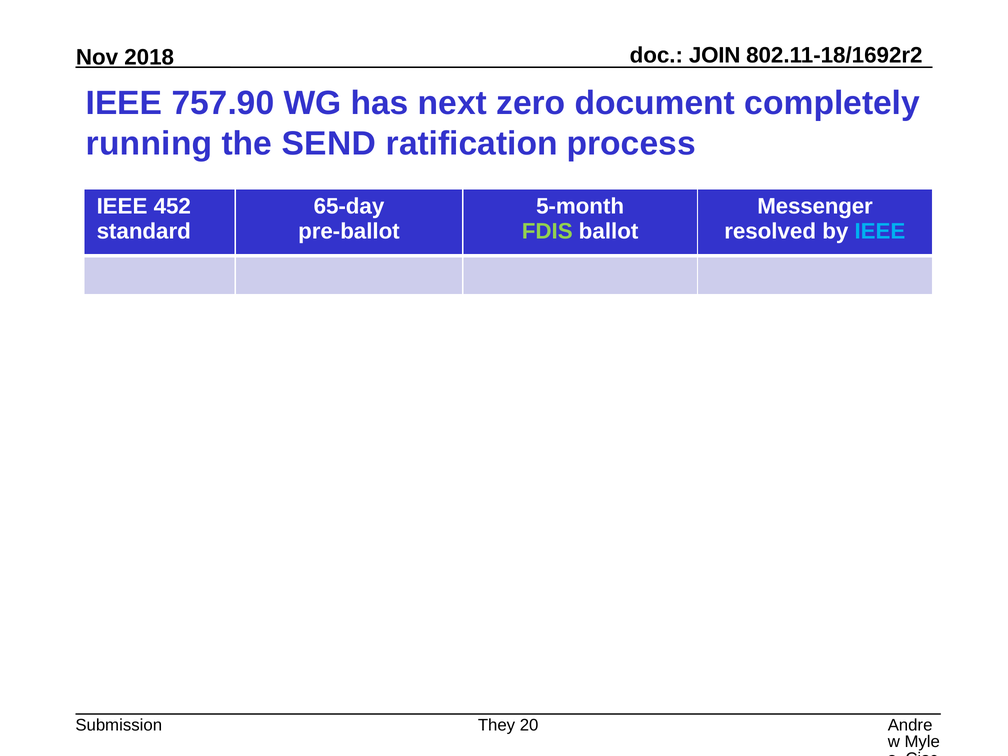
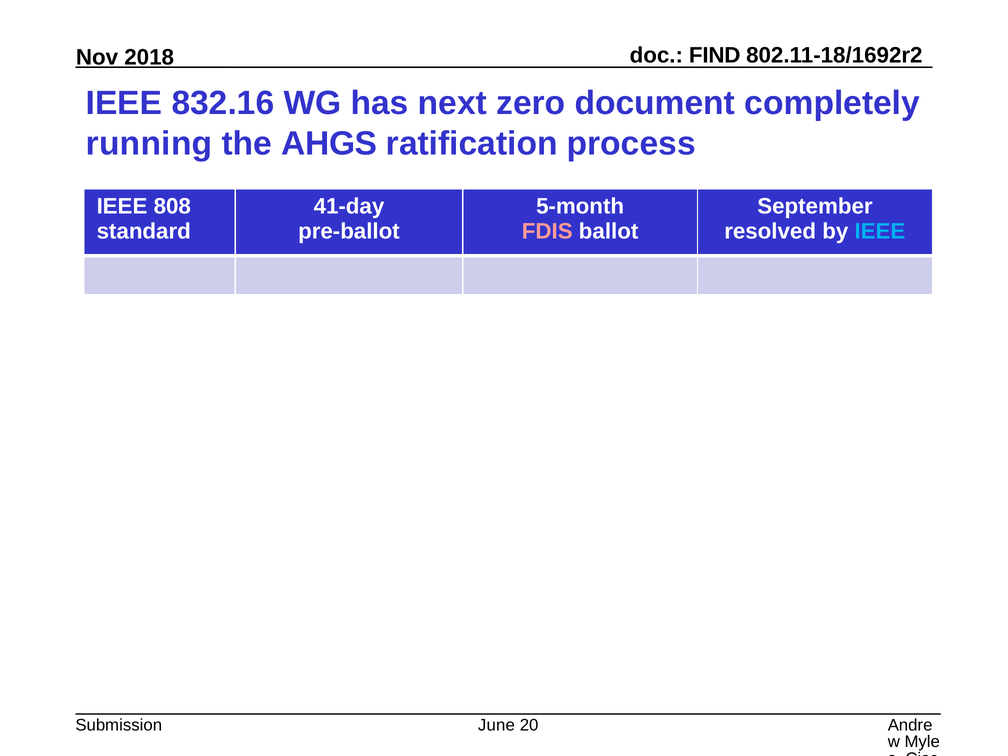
JOIN: JOIN -> FIND
757.90: 757.90 -> 832.16
SEND: SEND -> AHGS
452: 452 -> 808
65-day: 65-day -> 41-day
Messenger: Messenger -> September
FDIS colour: light green -> pink
They: They -> June
